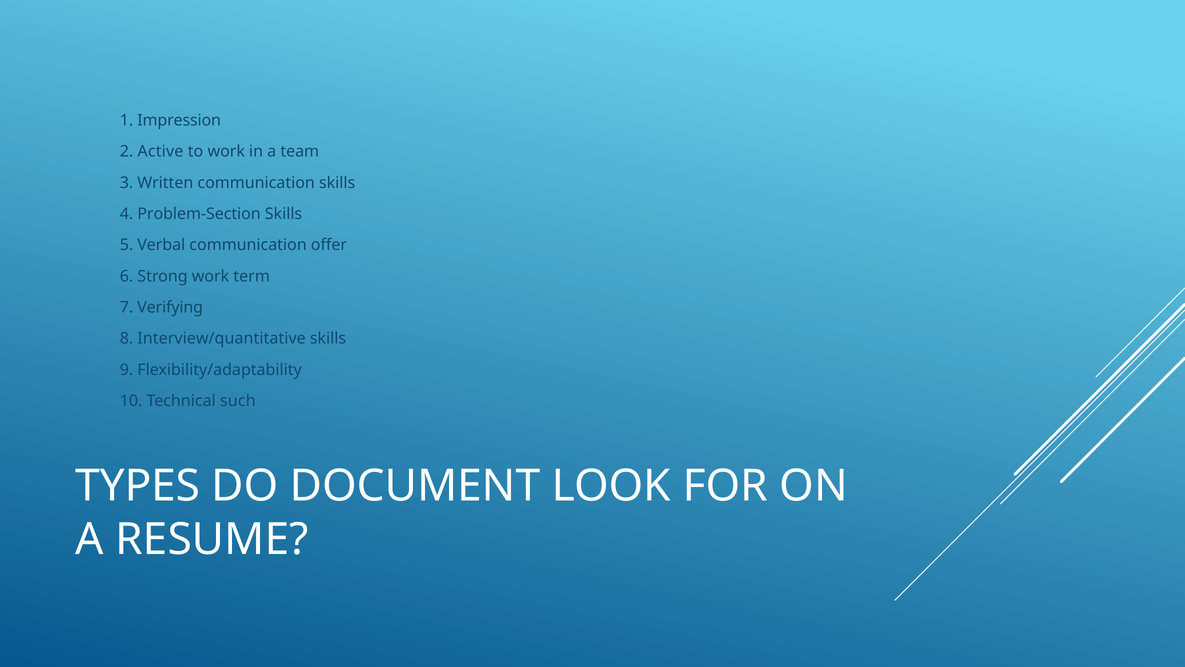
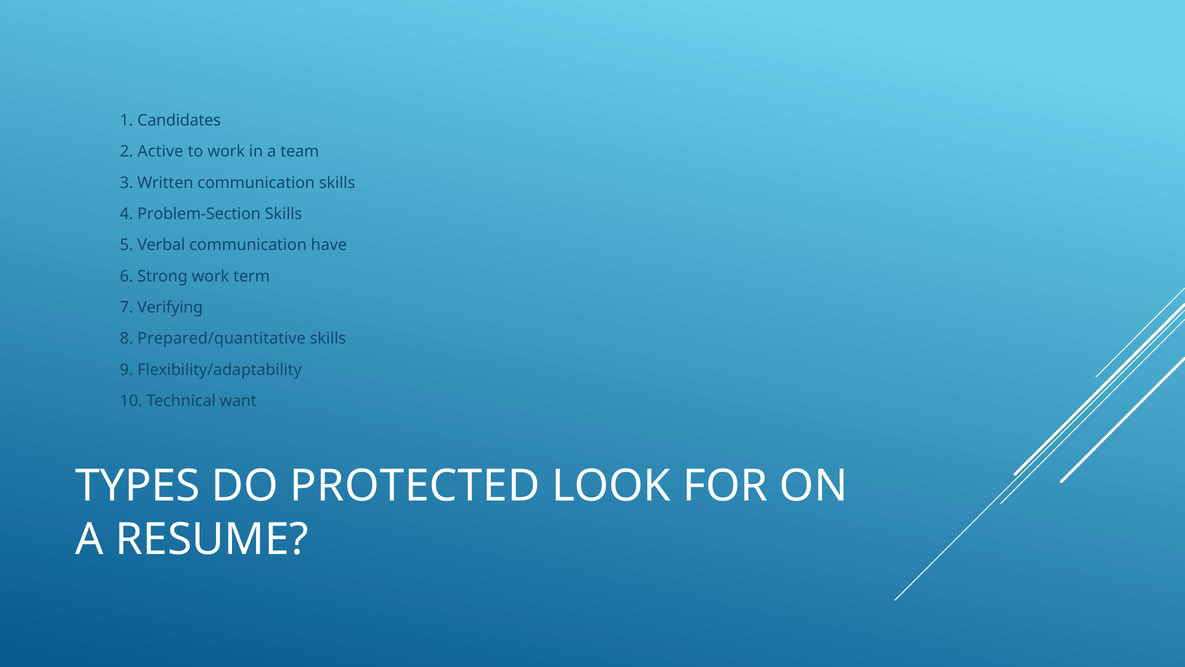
Impression: Impression -> Candidates
offer: offer -> have
Interview/quantitative: Interview/quantitative -> Prepared/quantitative
such: such -> want
DOCUMENT: DOCUMENT -> PROTECTED
